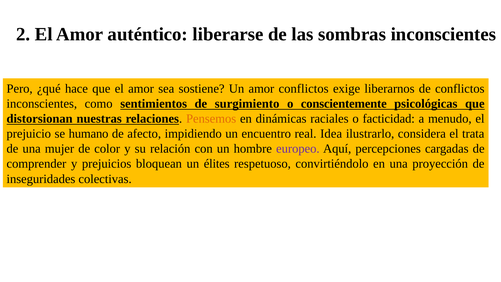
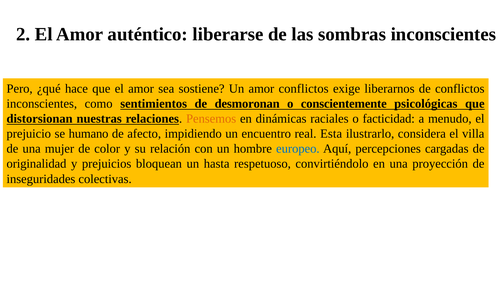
surgimiento: surgimiento -> desmoronan
Idea: Idea -> Esta
trata: trata -> villa
europeo colour: purple -> blue
comprender: comprender -> originalidad
élites: élites -> hasta
